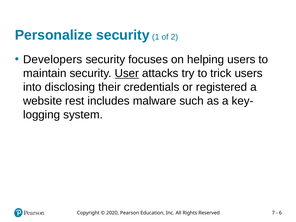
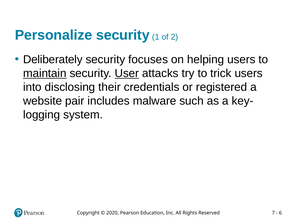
Developers: Developers -> Deliberately
maintain underline: none -> present
rest: rest -> pair
